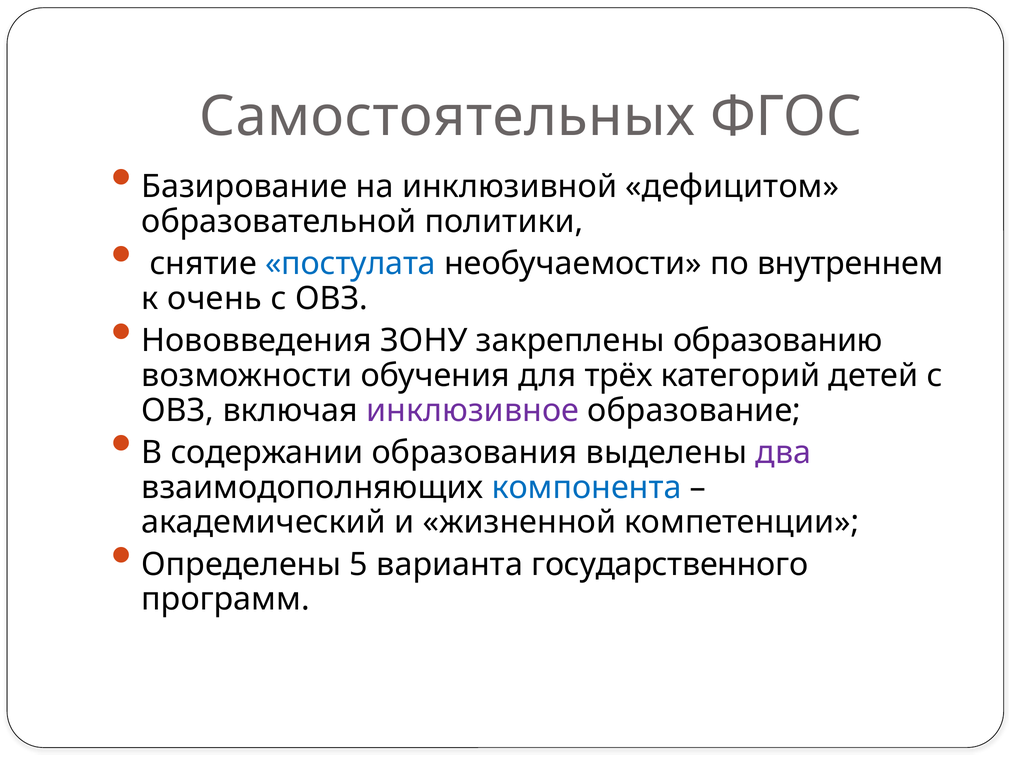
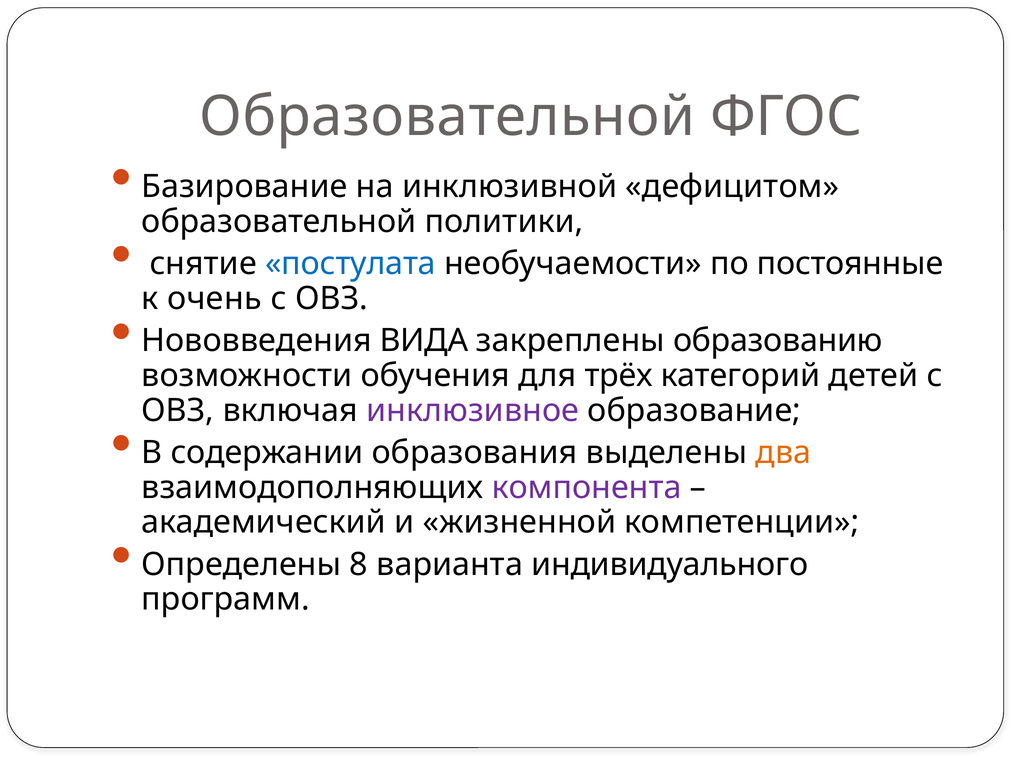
Самостоятельных at (447, 117): Самостоятельных -> Образовательной
внутреннем: внутреннем -> постоянные
ЗОНУ: ЗОНУ -> ВИДА
два colour: purple -> orange
компонента colour: blue -> purple
5: 5 -> 8
государственного: государственного -> индивидуального
